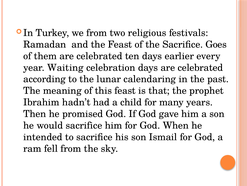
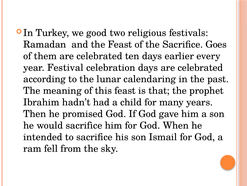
we from: from -> good
Waiting: Waiting -> Festival
